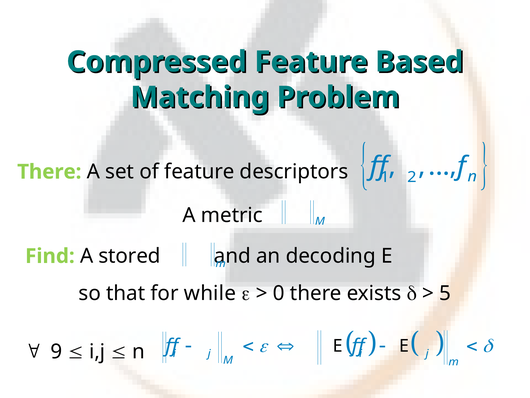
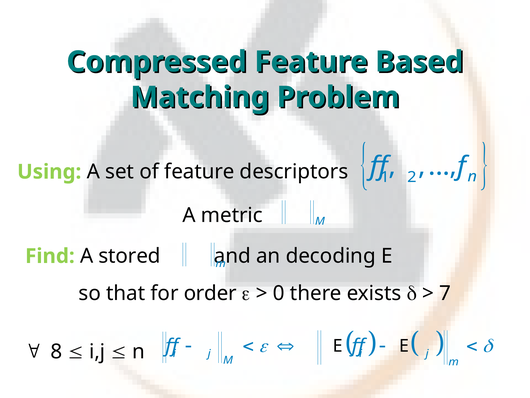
There at (49, 172): There -> Using
while: while -> order
5: 5 -> 7
9: 9 -> 8
